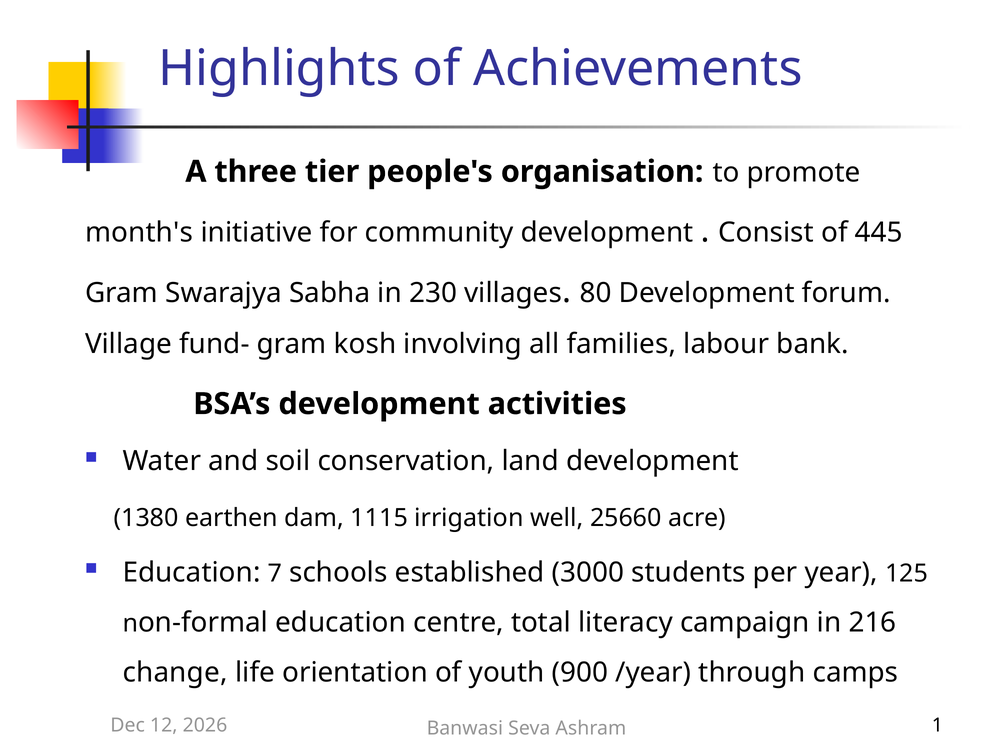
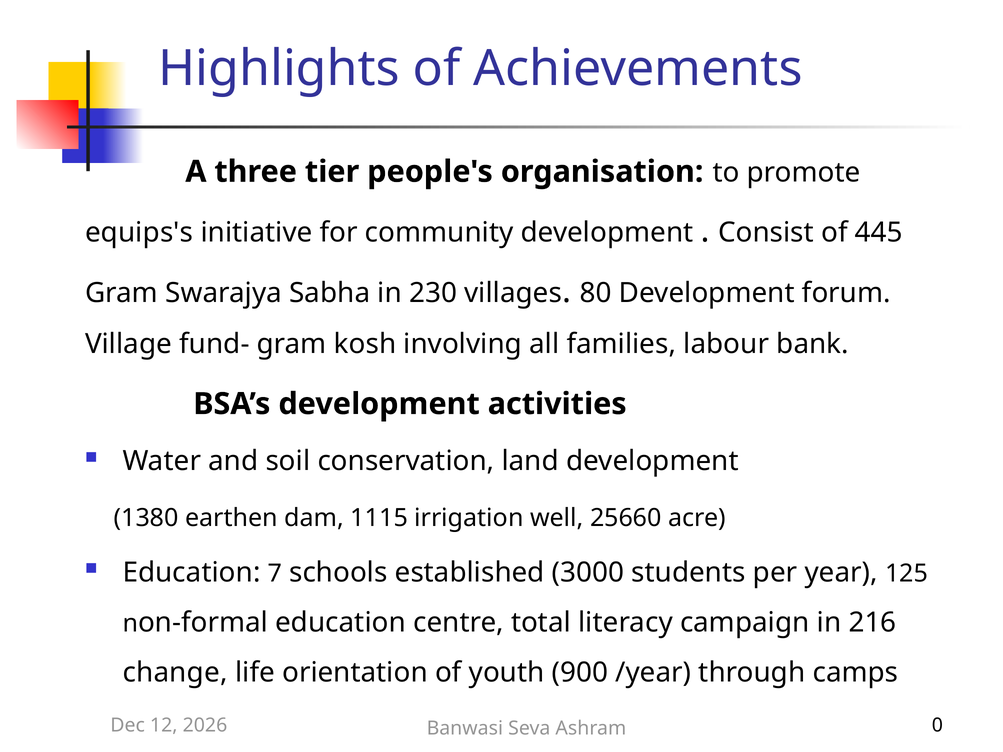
month's: month's -> equips's
1: 1 -> 0
